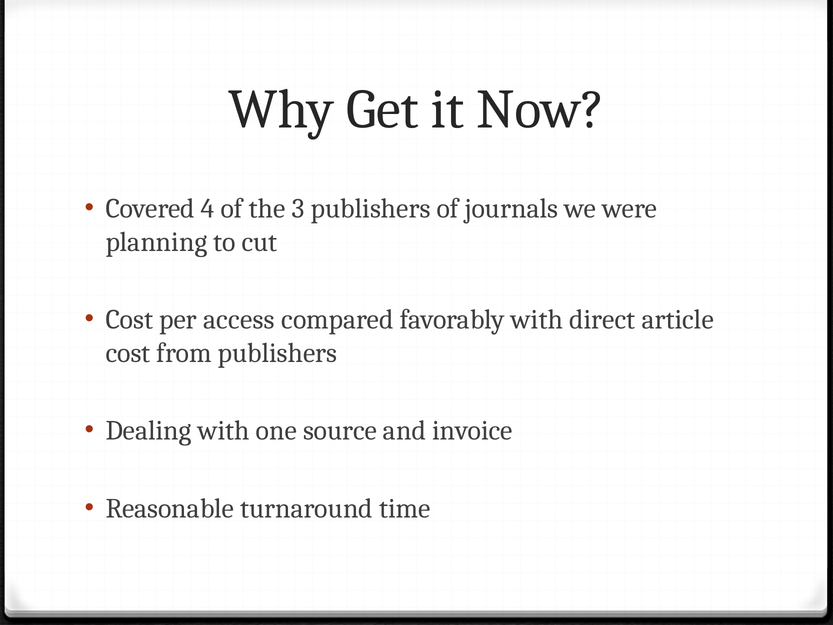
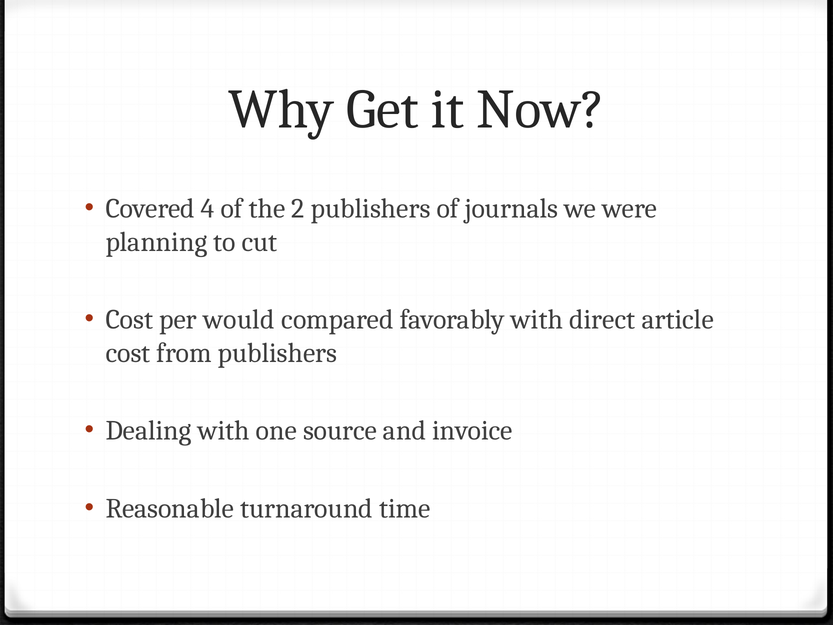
3: 3 -> 2
access: access -> would
